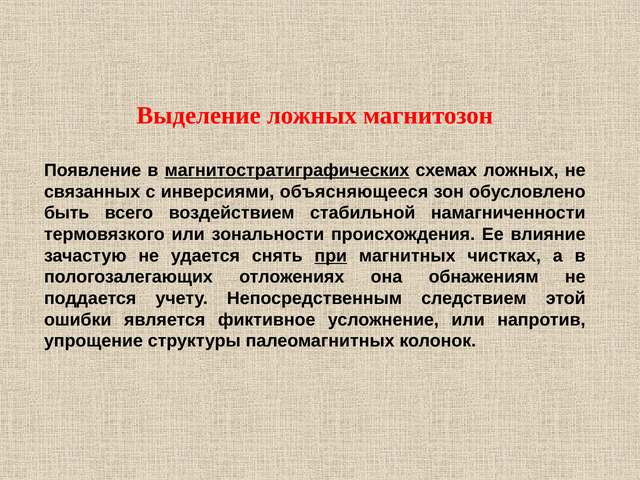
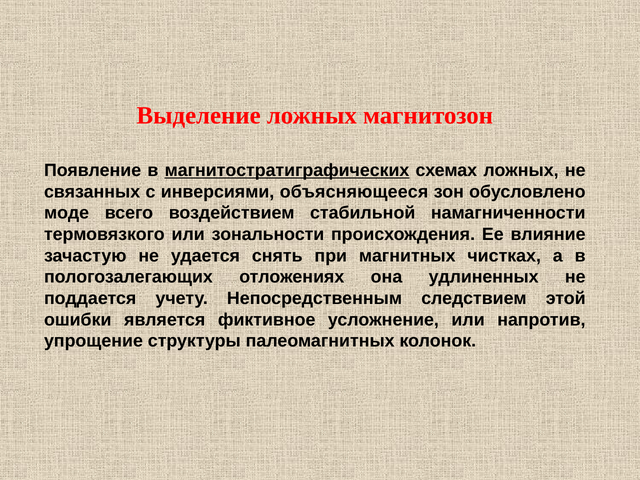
быть: быть -> моде
при underline: present -> none
обнажениям: обнажениям -> удлиненных
